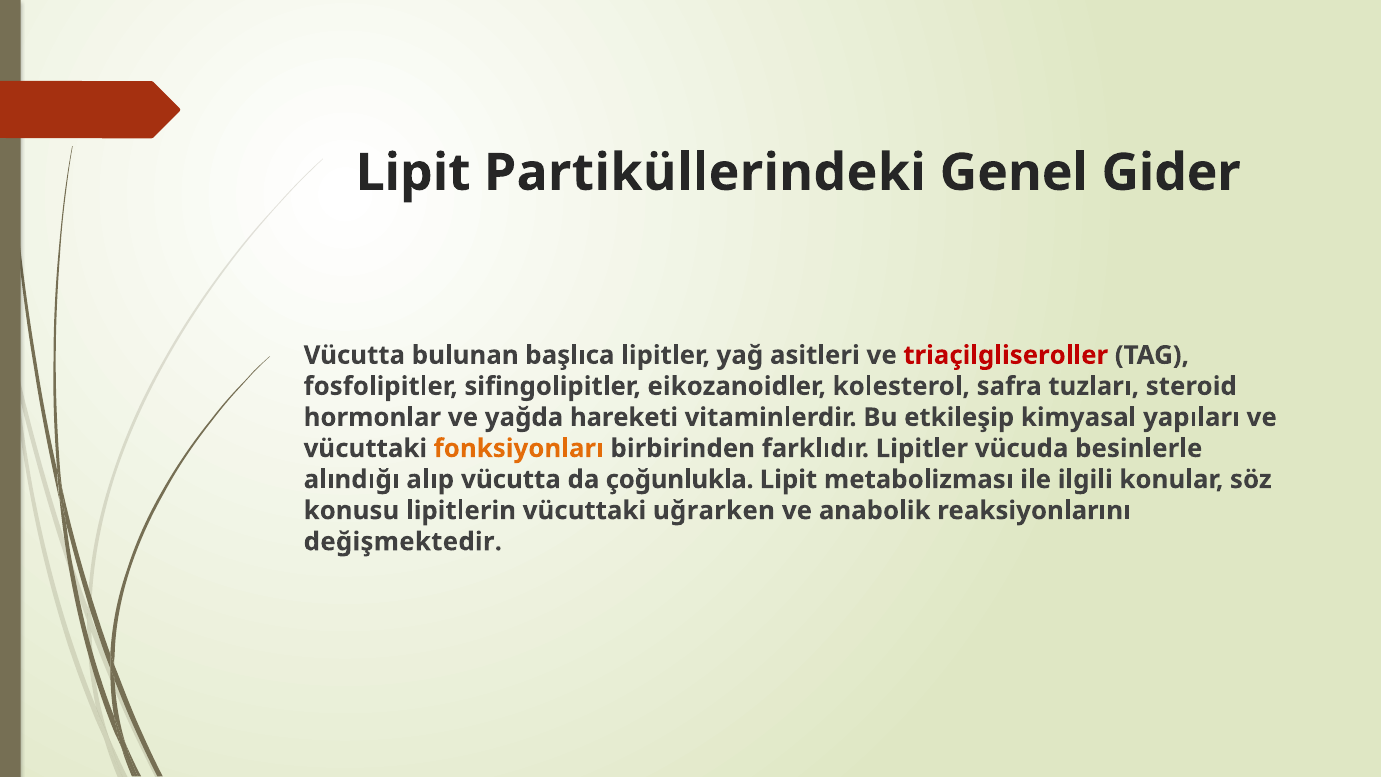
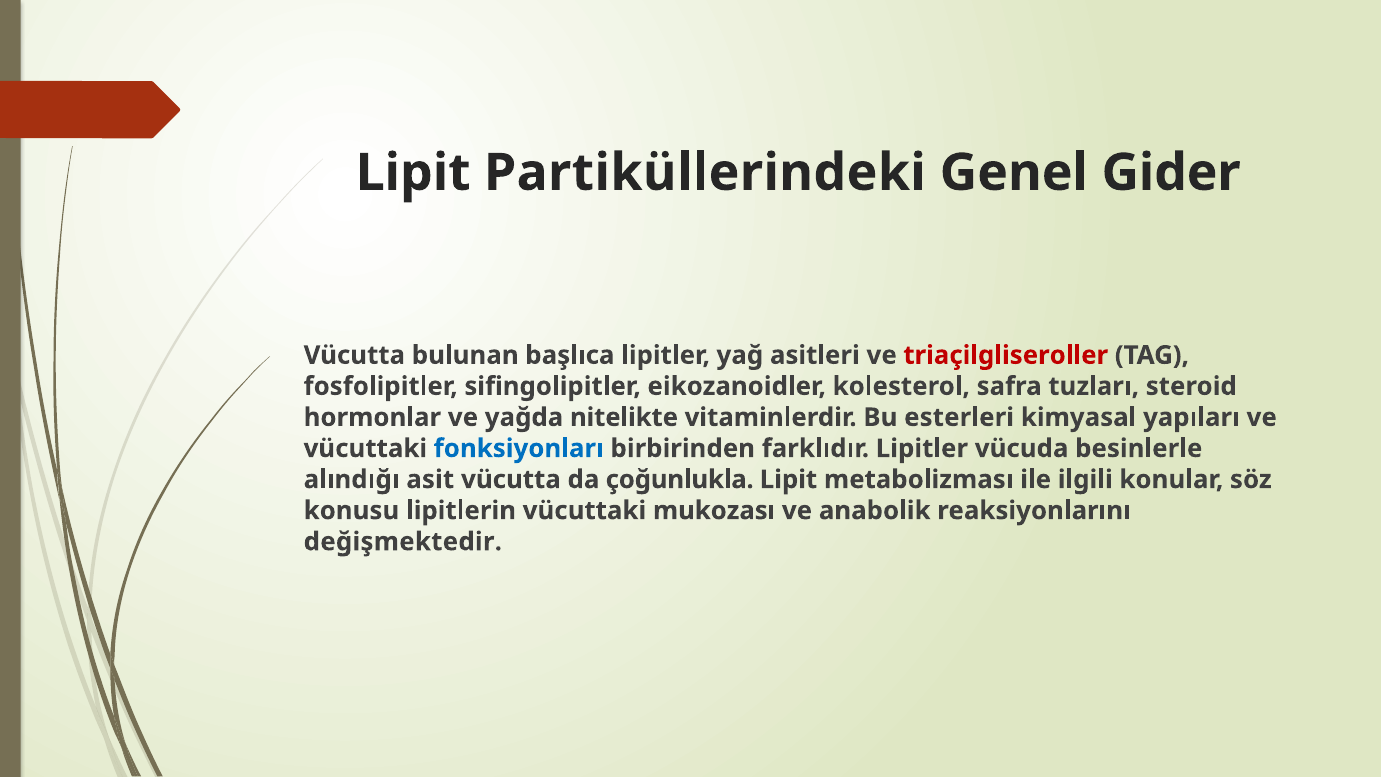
hareketi: hareketi -> nitelikte
etkileşip: etkileşip -> esterleri
fonksiyonları colour: orange -> blue
alıp: alıp -> asit
uğrarken: uğrarken -> mukozası
